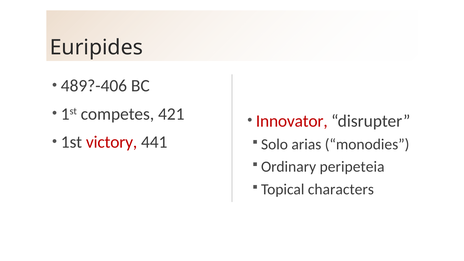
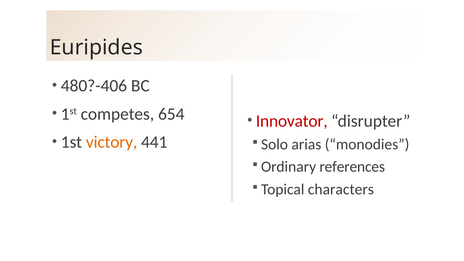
489?-406: 489?-406 -> 480?-406
421: 421 -> 654
victory colour: red -> orange
peripeteia: peripeteia -> references
